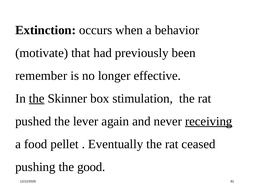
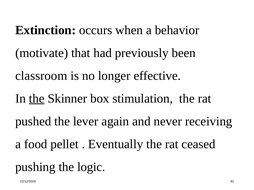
remember: remember -> classroom
receiving underline: present -> none
good: good -> logic
